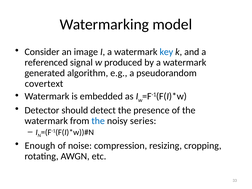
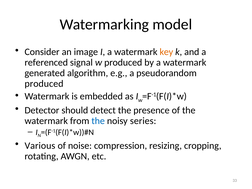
key colour: blue -> orange
covertext at (44, 84): covertext -> produced
Enough: Enough -> Various
